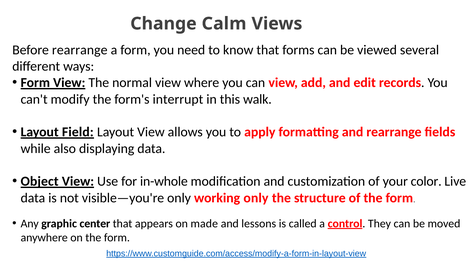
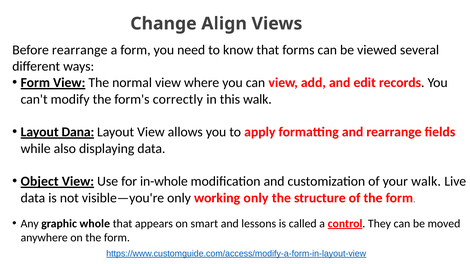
Calm: Calm -> Align
interrupt: interrupt -> correctly
Field: Field -> Dana
your color: color -> walk
center: center -> whole
made: made -> smart
